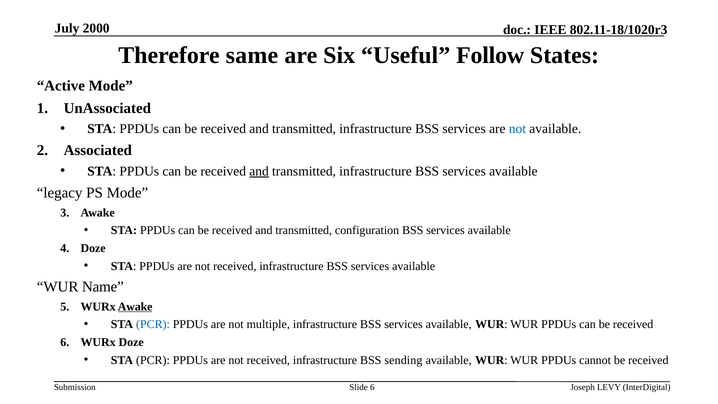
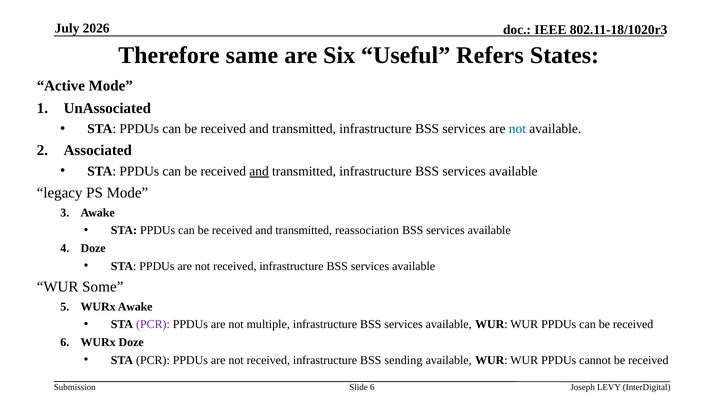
2000: 2000 -> 2026
Follow: Follow -> Refers
configuration: configuration -> reassociation
Name: Name -> Some
Awake at (135, 307) underline: present -> none
PCR at (153, 324) colour: blue -> purple
